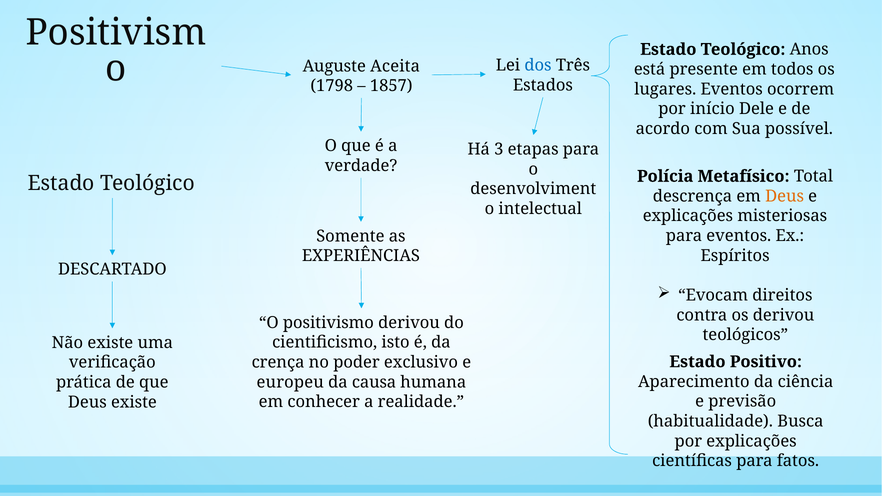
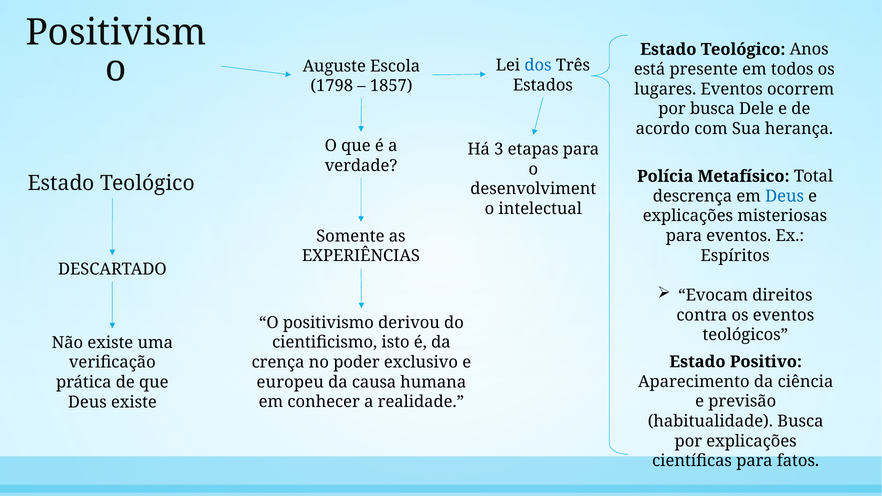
Aceita: Aceita -> Escola
por início: início -> busca
possível: possível -> herança
Deus at (785, 196) colour: orange -> blue
os derivou: derivou -> eventos
